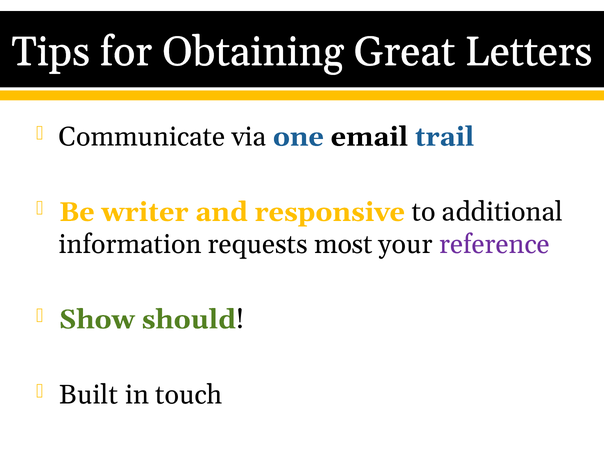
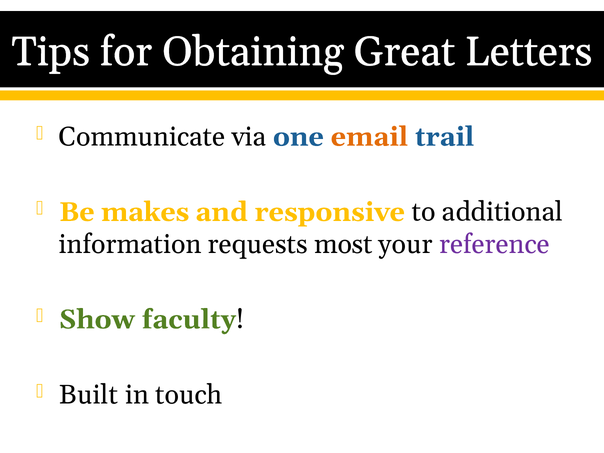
email colour: black -> orange
writer: writer -> makes
should: should -> faculty
